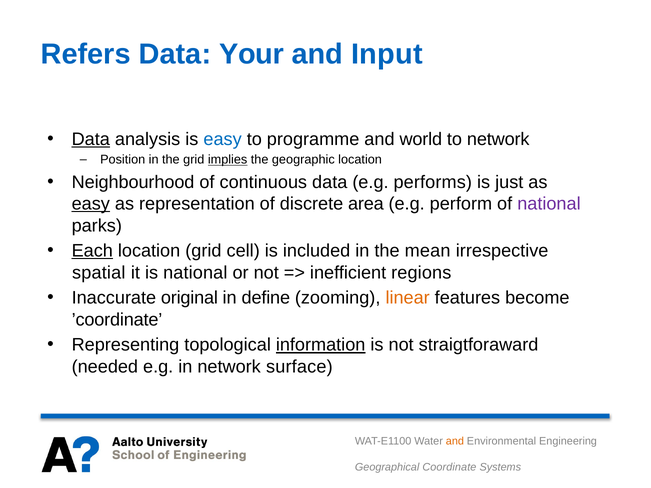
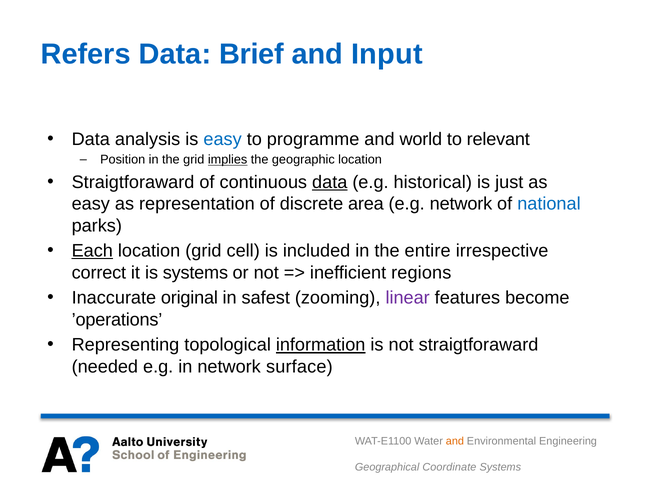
Your: Your -> Brief
Data at (91, 139) underline: present -> none
to network: network -> relevant
Neighbourhood at (133, 182): Neighbourhood -> Straigtforaward
data at (330, 182) underline: none -> present
performs: performs -> historical
easy at (91, 204) underline: present -> none
e.g perform: perform -> network
national at (549, 204) colour: purple -> blue
mean: mean -> entire
spatial: spatial -> correct
is national: national -> systems
define: define -> safest
linear colour: orange -> purple
’coordinate: ’coordinate -> ’operations
